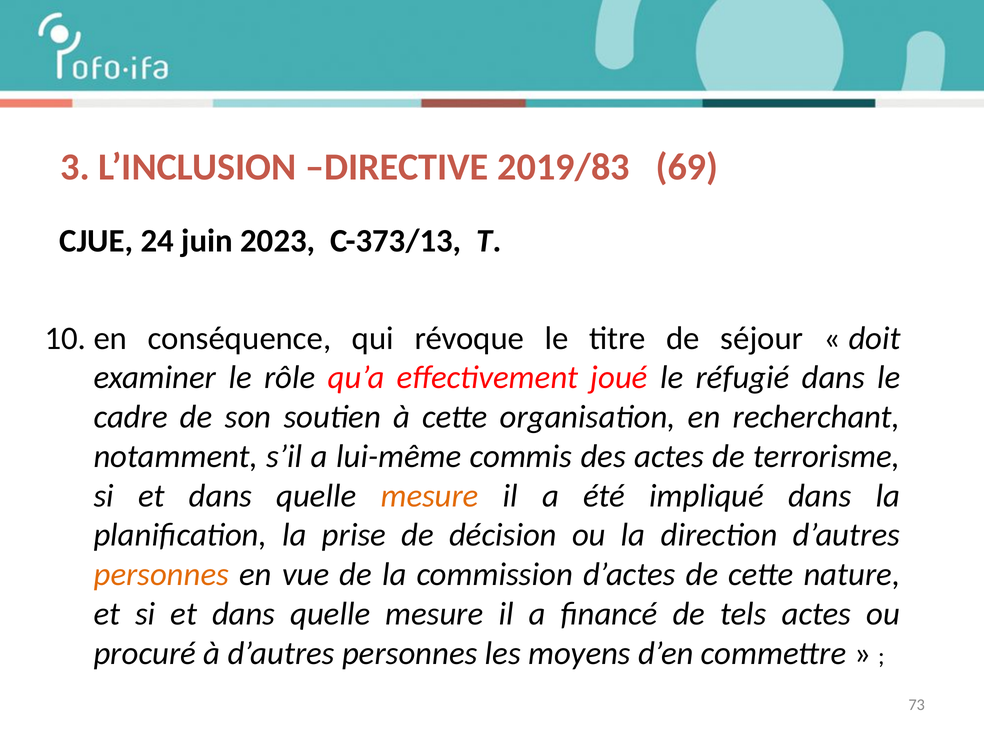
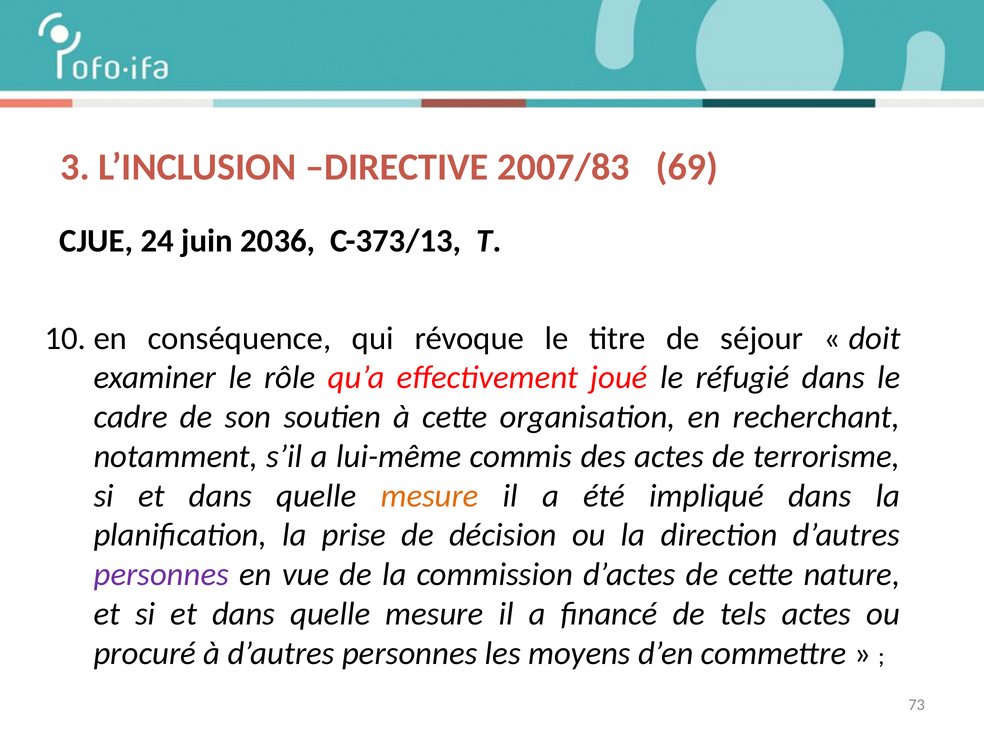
2019/83: 2019/83 -> 2007/83
2023: 2023 -> 2036
personnes at (161, 574) colour: orange -> purple
